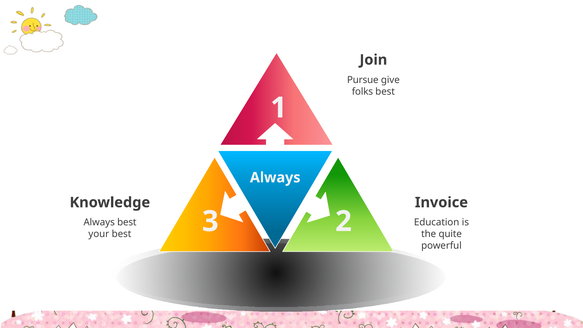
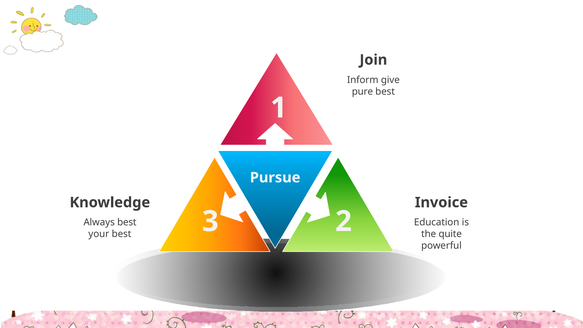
Pursue: Pursue -> Inform
folks: folks -> pure
Always at (275, 178): Always -> Pursue
